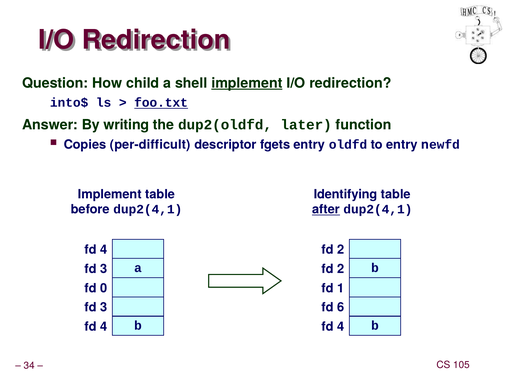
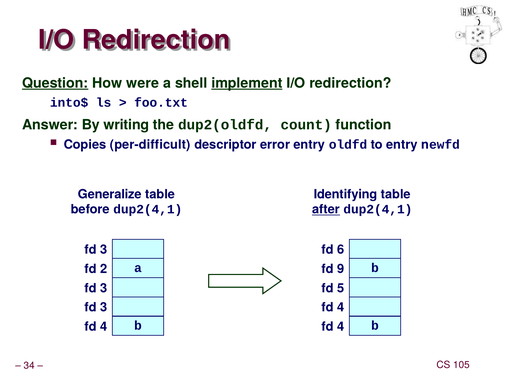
Question underline: none -> present
child: child -> were
foo.txt underline: present -> none
later: later -> count
fgets: fgets -> error
Implement at (110, 194): Implement -> Generalize
4 at (104, 250): 4 -> 3
2 at (341, 250): 2 -> 6
3 at (104, 269): 3 -> 2
2 at (341, 269): 2 -> 9
0 at (104, 288): 0 -> 3
1: 1 -> 5
6 at (341, 308): 6 -> 4
